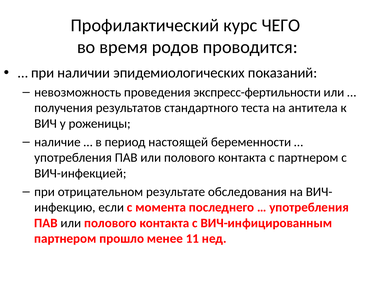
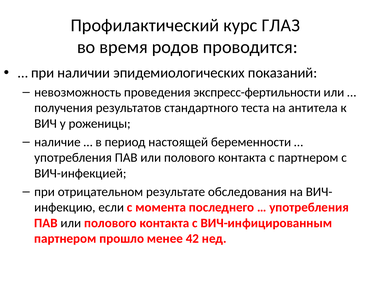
ЧЕГО: ЧЕГО -> ГЛАЗ
11: 11 -> 42
